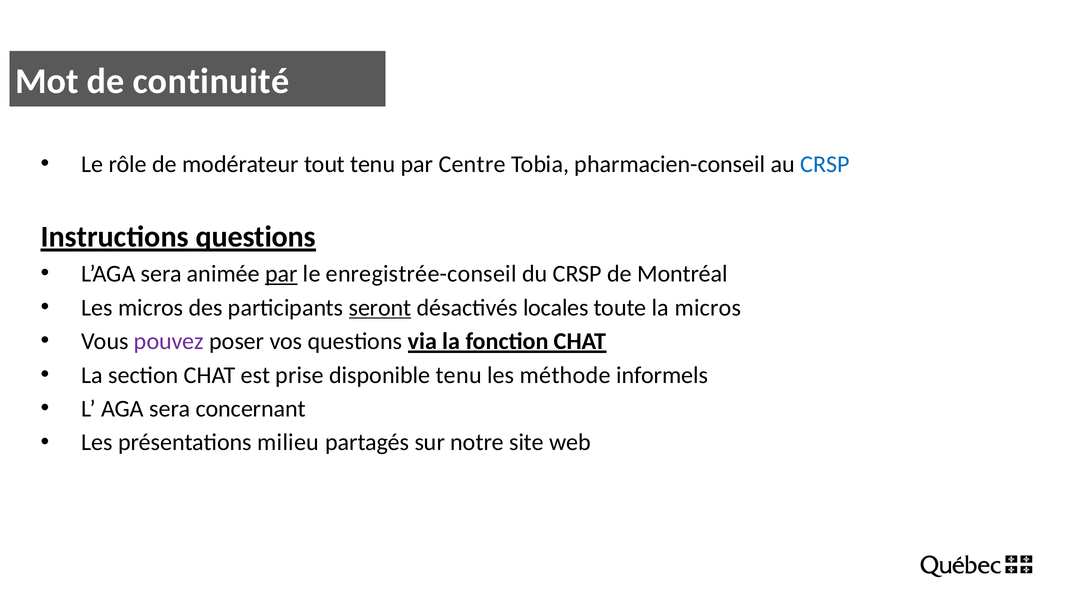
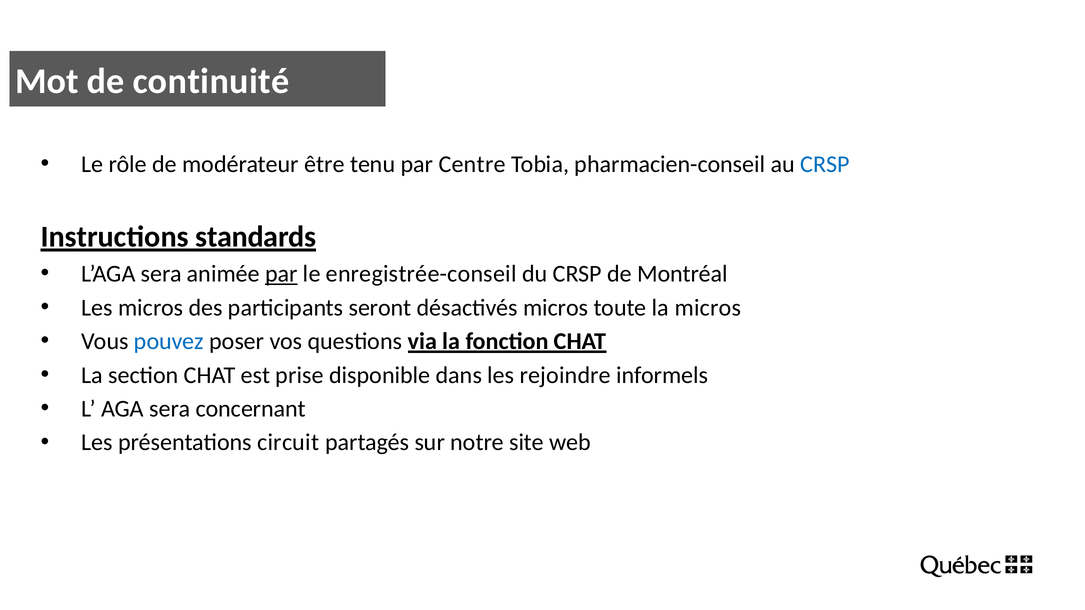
tout: tout -> être
Instructions questions: questions -> standards
seront underline: present -> none
désactivés locales: locales -> micros
pouvez colour: purple -> blue
disponible tenu: tenu -> dans
méthode: méthode -> rejoindre
milieu: milieu -> circuit
